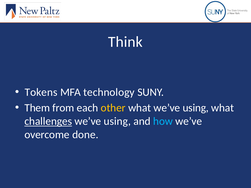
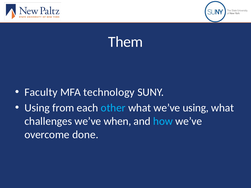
Think: Think -> Them
Tokens: Tokens -> Faculty
Them at (37, 108): Them -> Using
other colour: yellow -> light blue
challenges underline: present -> none
using at (117, 121): using -> when
